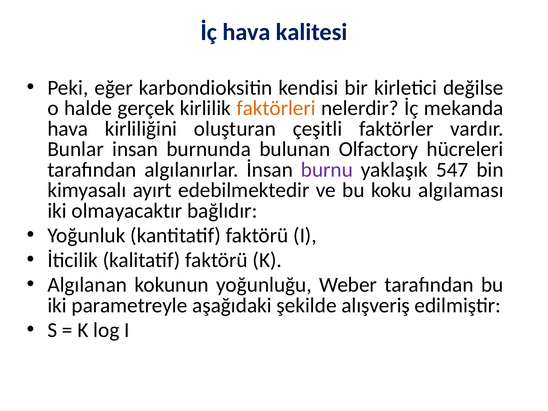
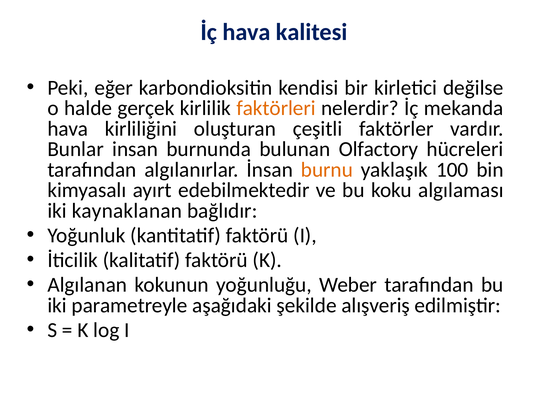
burnu colour: purple -> orange
547: 547 -> 100
olmayacaktır: olmayacaktır -> kaynaklanan
